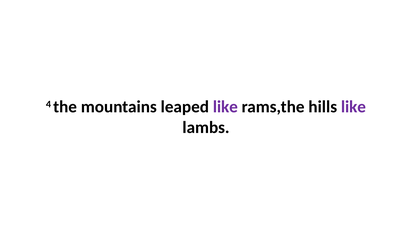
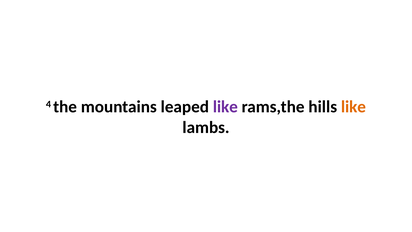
like at (353, 107) colour: purple -> orange
